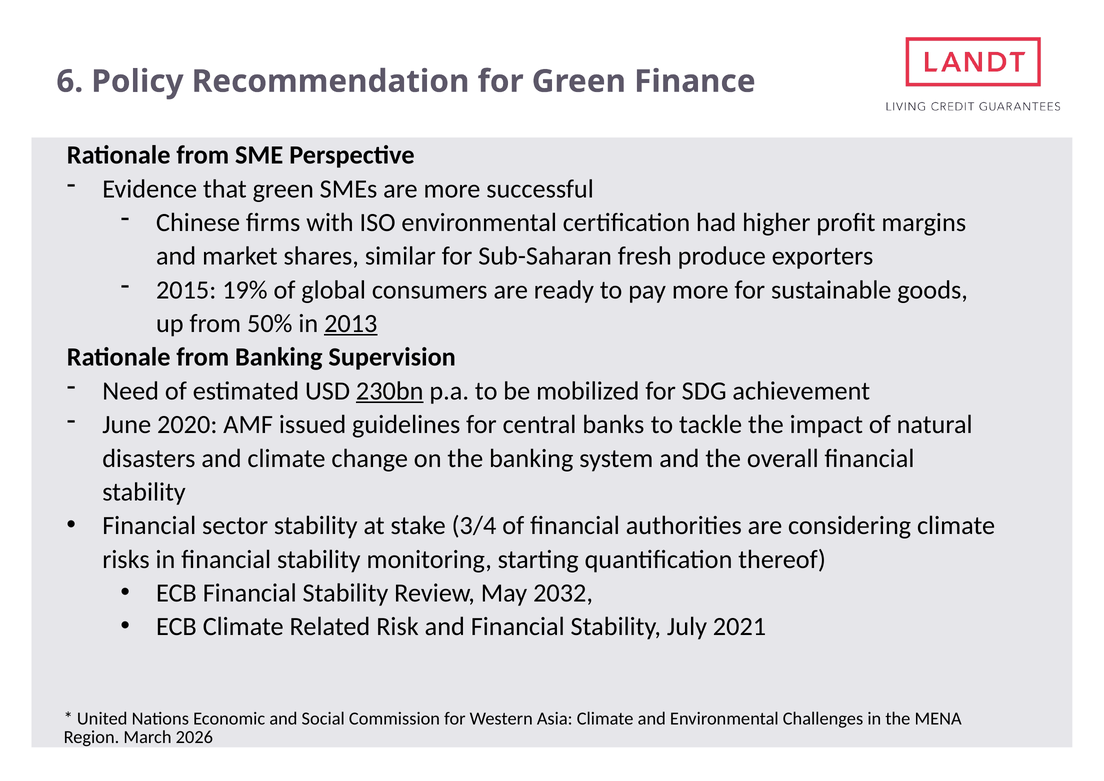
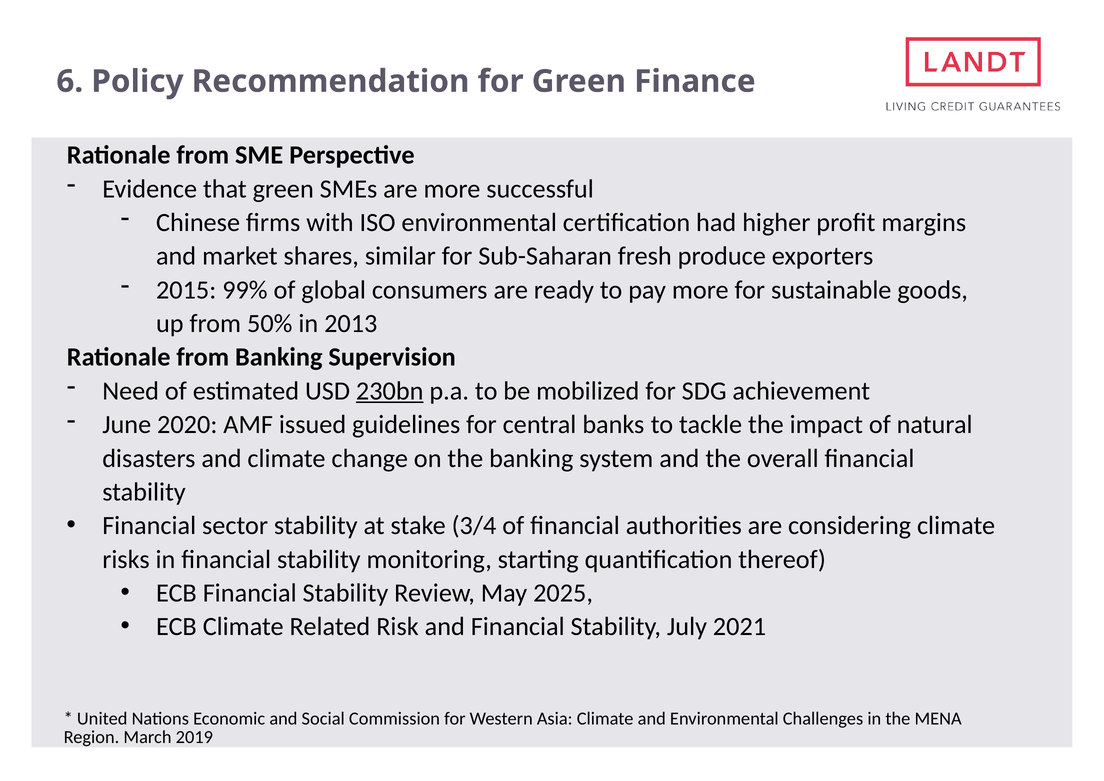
19%: 19% -> 99%
2013 underline: present -> none
2032: 2032 -> 2025
2026: 2026 -> 2019
